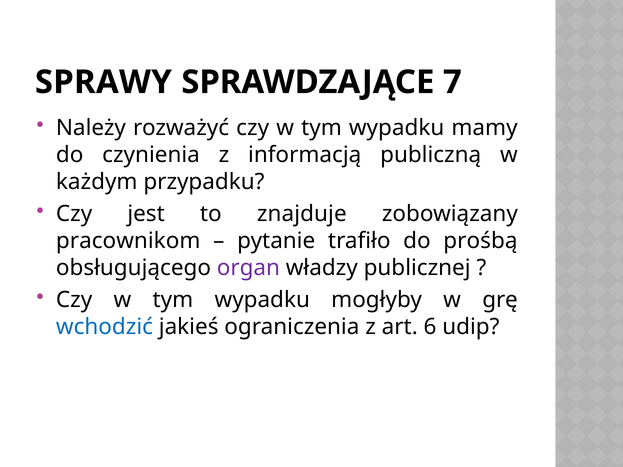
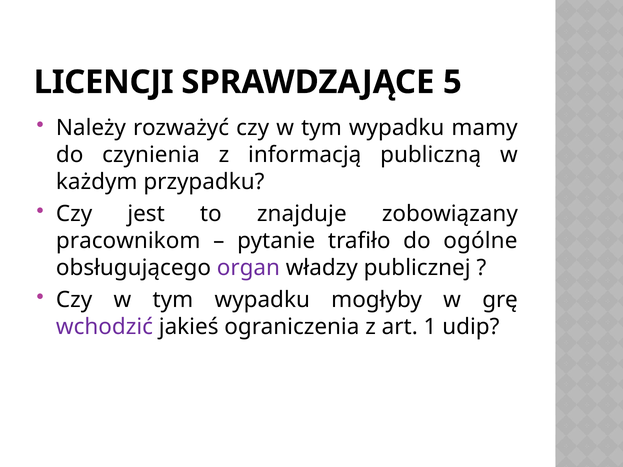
SPRAWY: SPRAWY -> LICENCJI
7: 7 -> 5
prośbą: prośbą -> ogólne
wchodzić colour: blue -> purple
6: 6 -> 1
